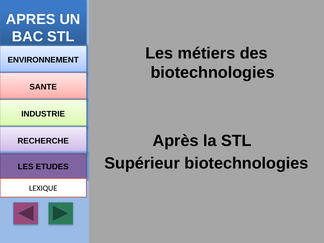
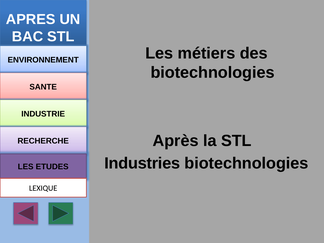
Supérieur: Supérieur -> Industries
